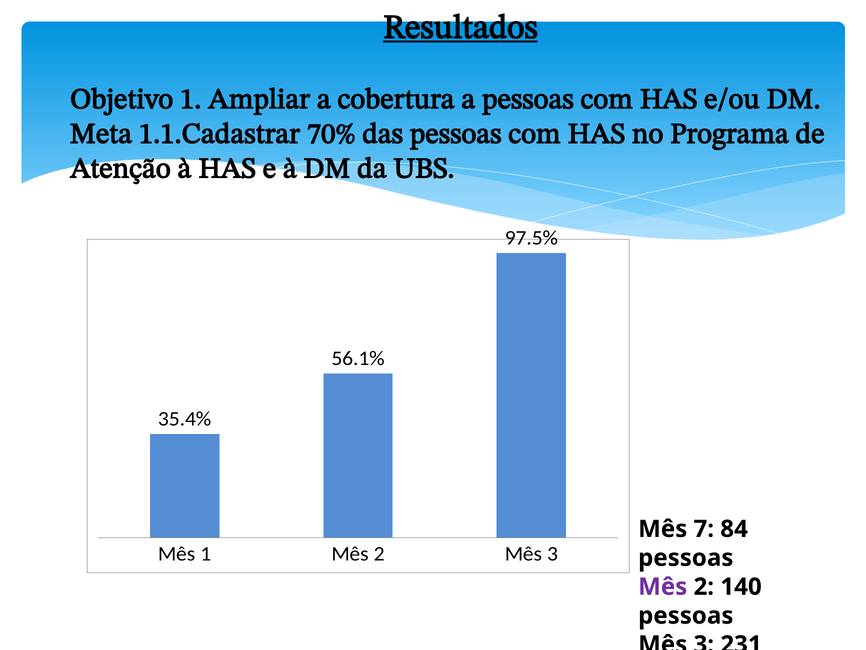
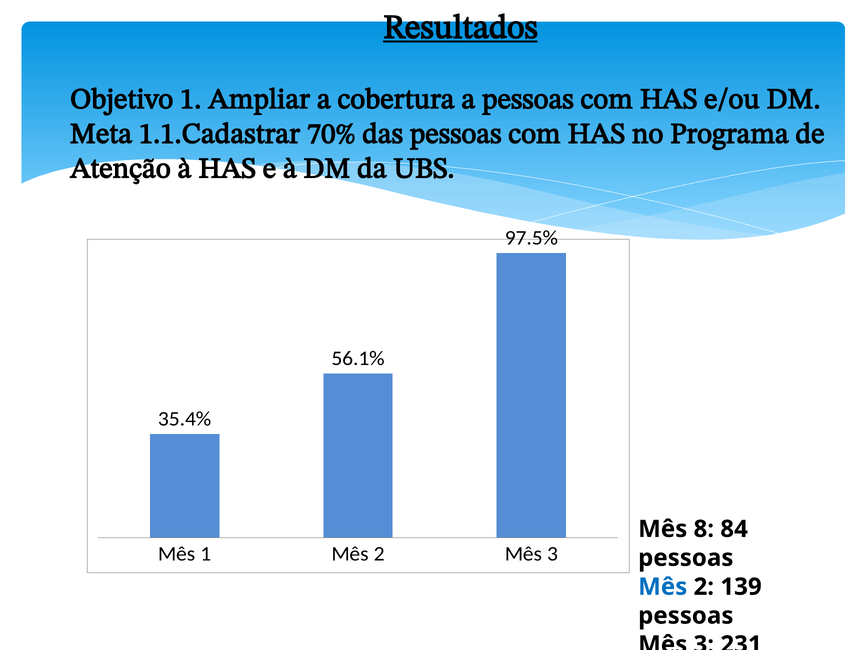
7: 7 -> 8
Mês at (663, 586) colour: purple -> blue
140: 140 -> 139
